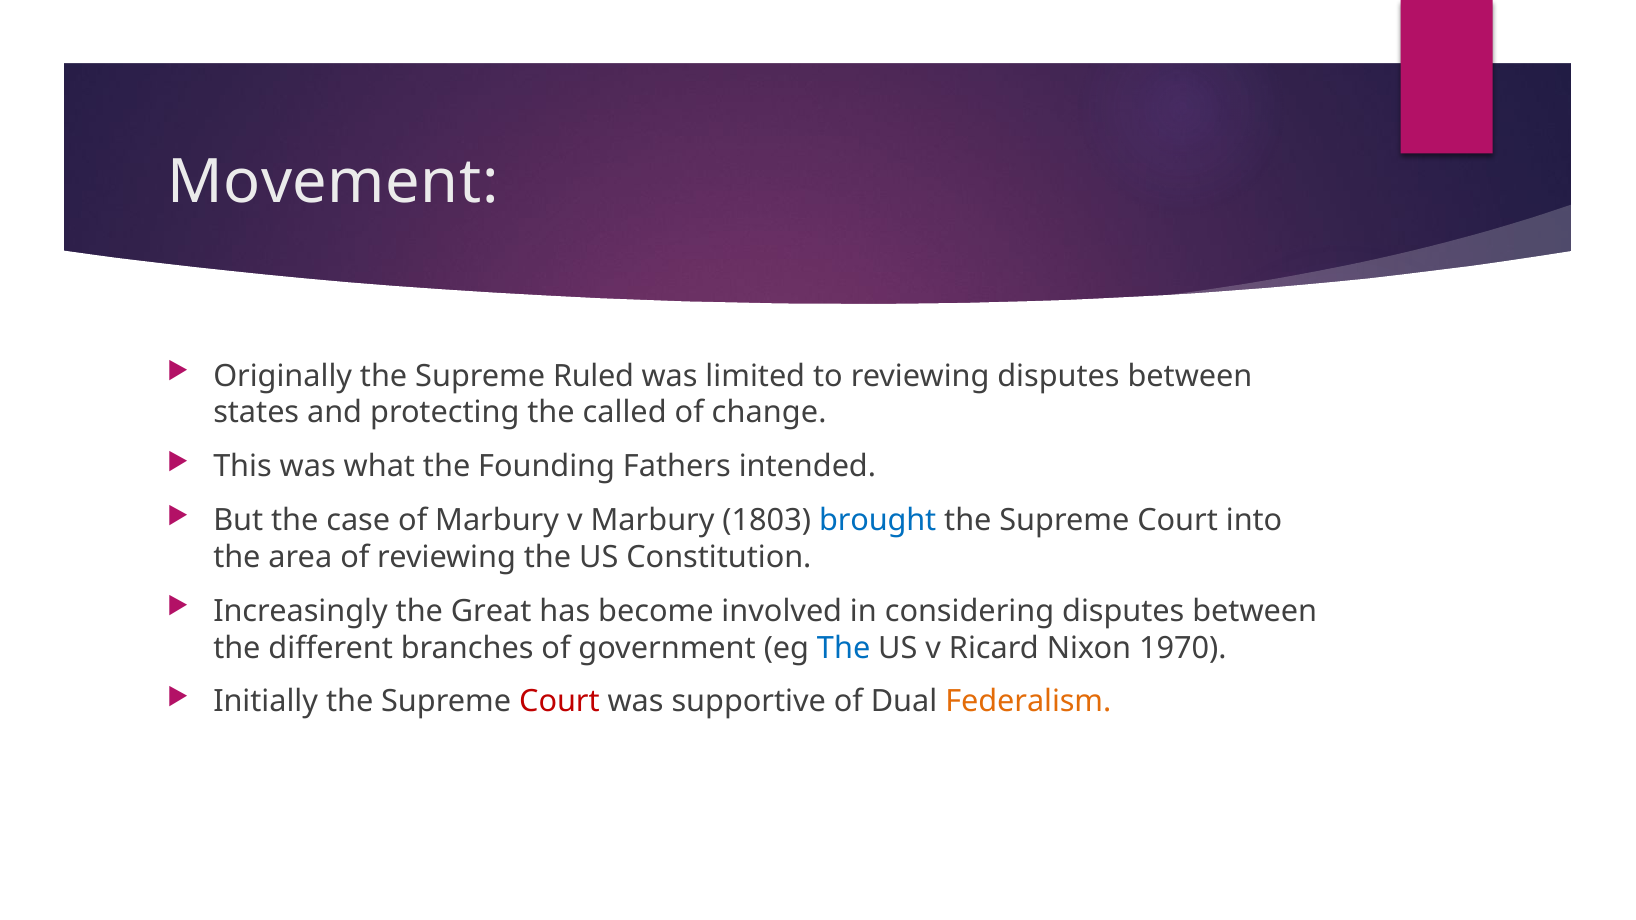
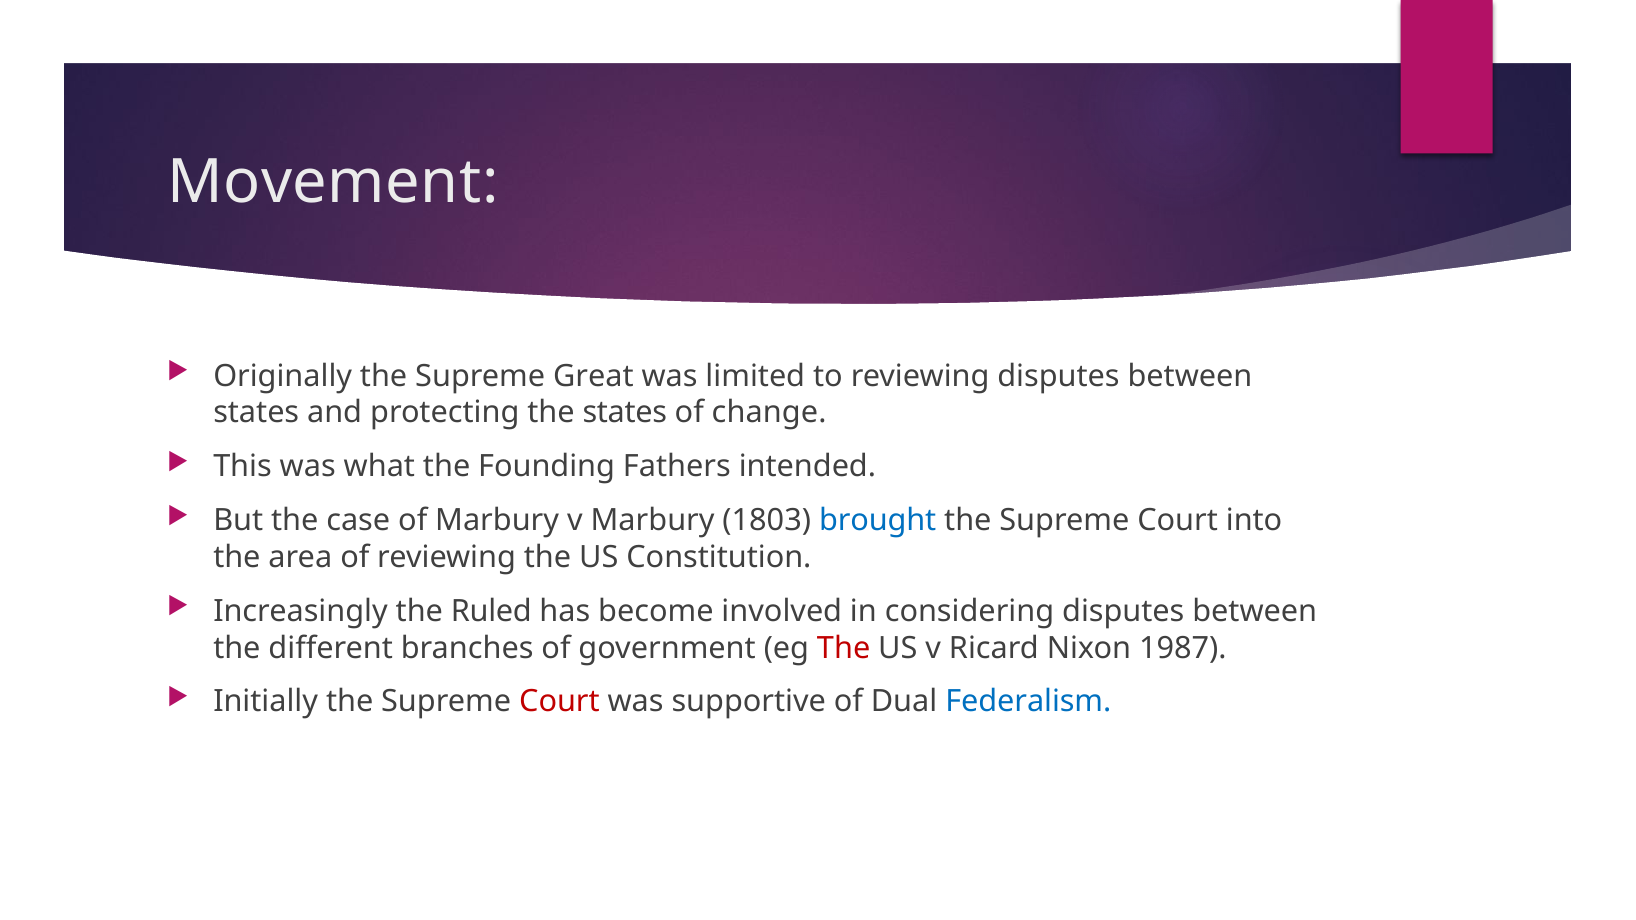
Ruled: Ruled -> Great
the called: called -> states
Great: Great -> Ruled
The at (844, 648) colour: blue -> red
1970: 1970 -> 1987
Federalism colour: orange -> blue
